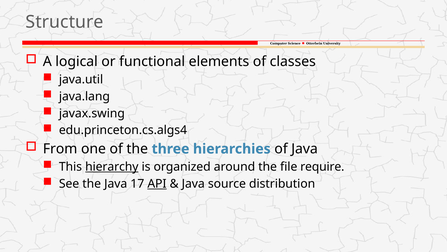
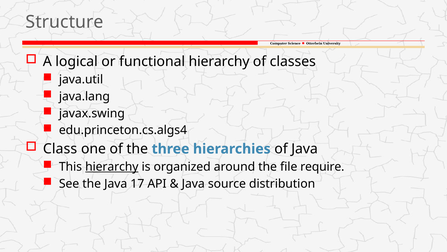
functional elements: elements -> hierarchy
From: From -> Class
API underline: present -> none
